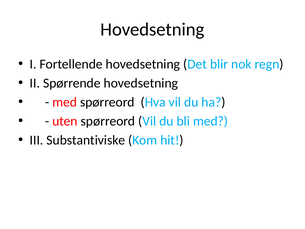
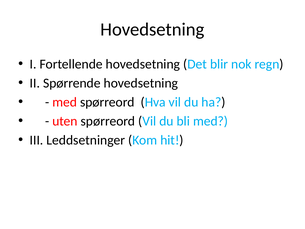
Substantiviske: Substantiviske -> Leddsetninger
